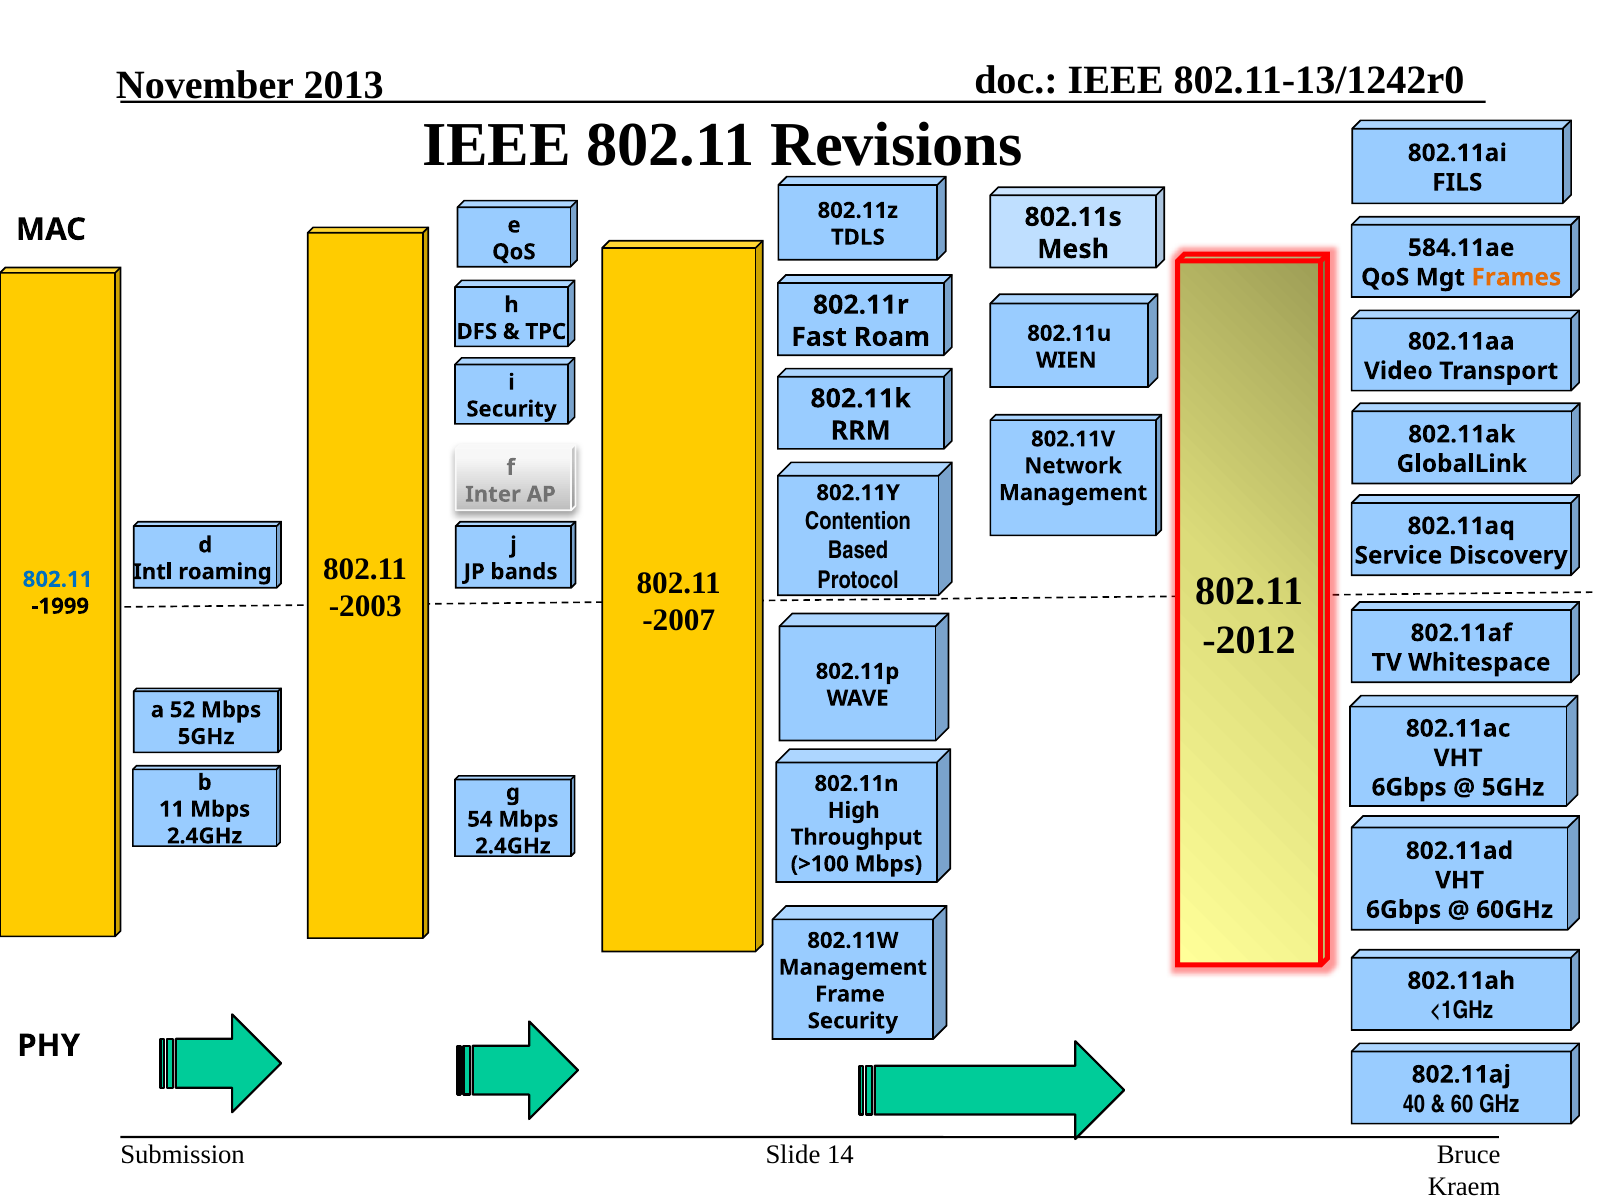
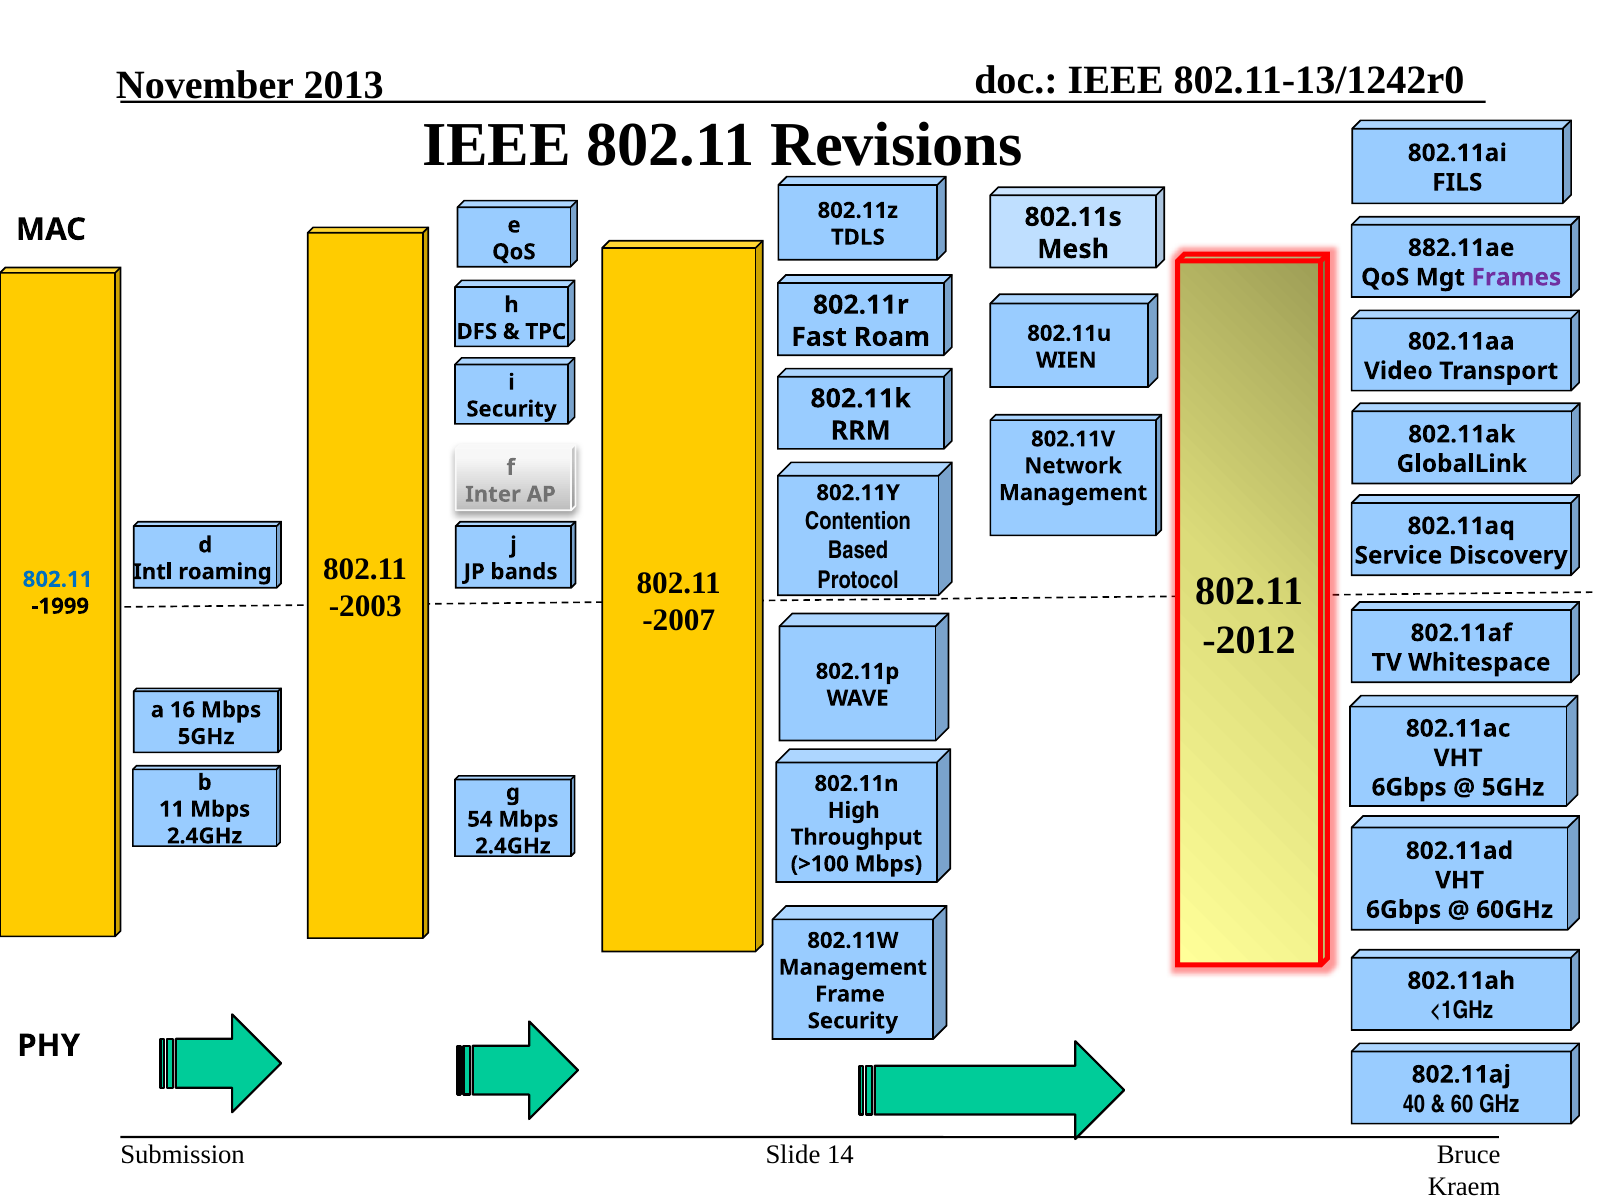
584.11ae: 584.11ae -> 882.11ae
Frames colour: orange -> purple
52: 52 -> 16
